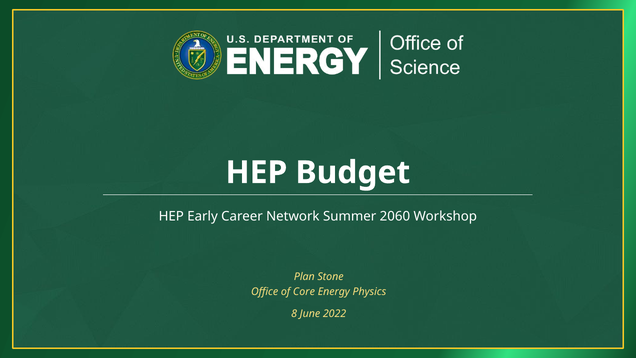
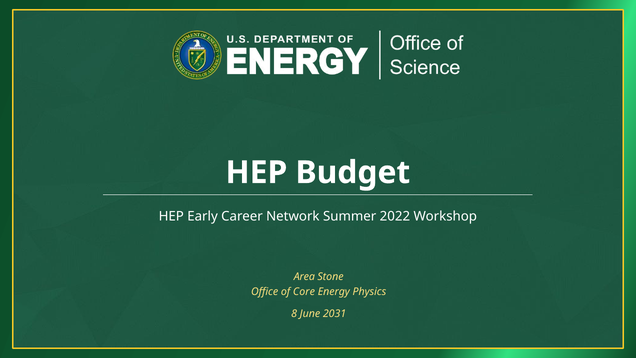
2060: 2060 -> 2022
Plan: Plan -> Area
2022: 2022 -> 2031
